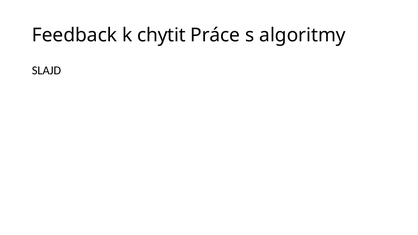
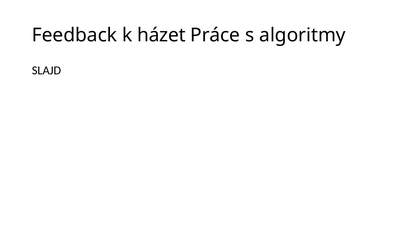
chytit: chytit -> házet
